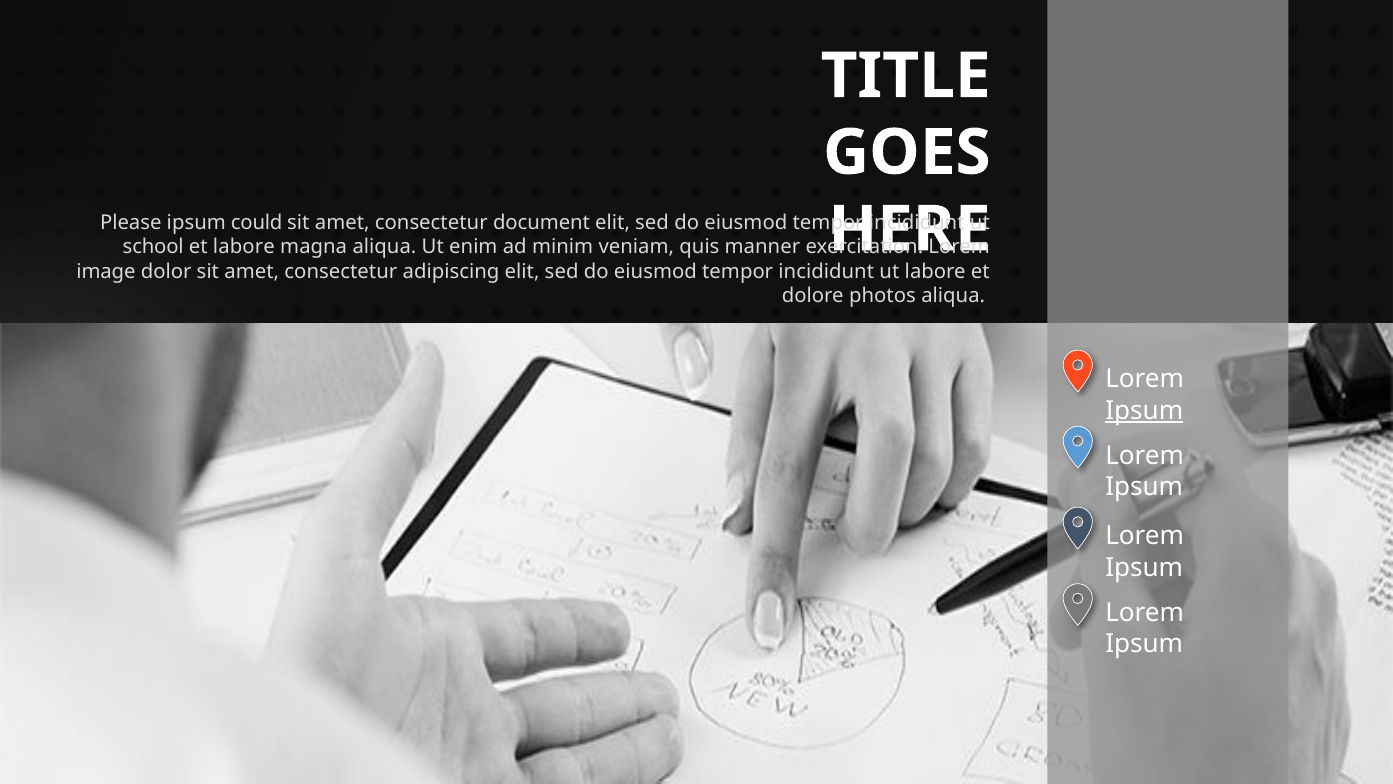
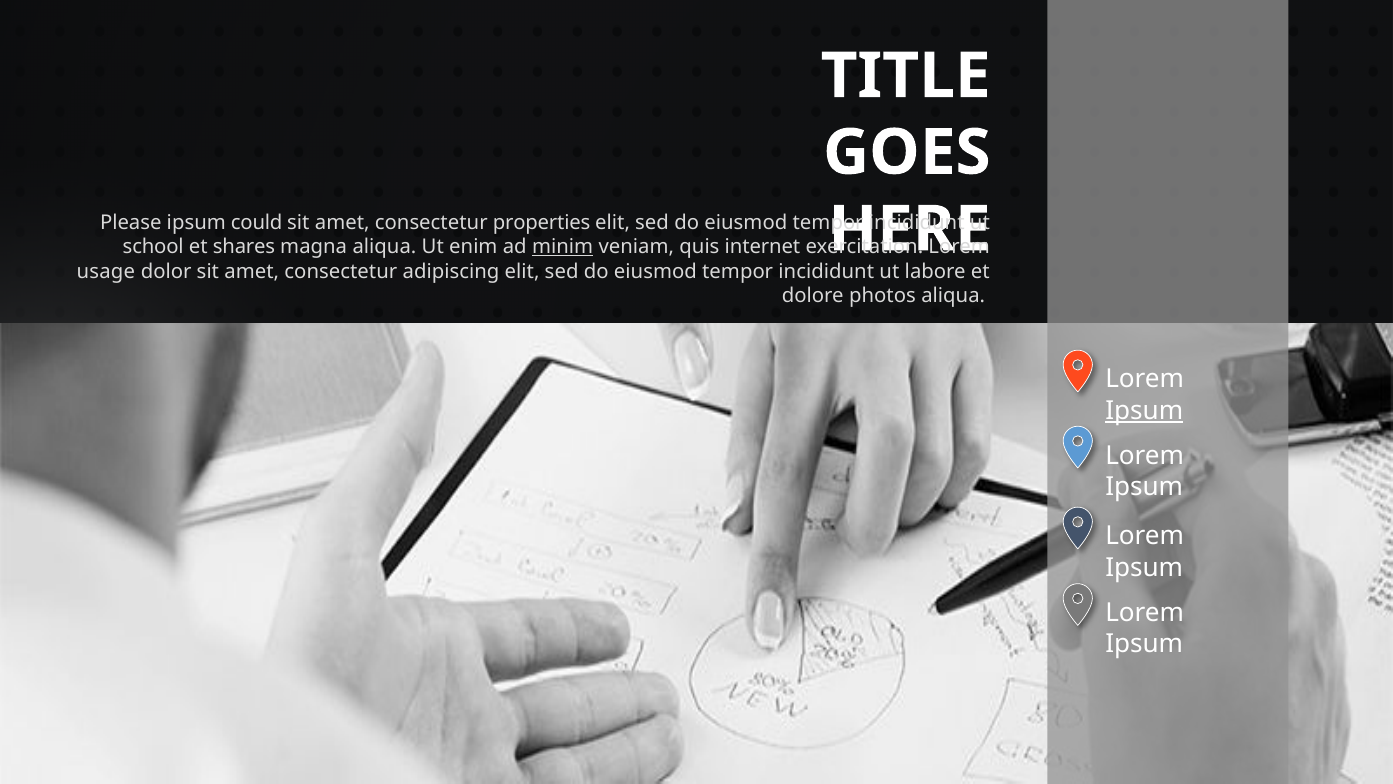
document: document -> properties
et labore: labore -> shares
minim underline: none -> present
manner: manner -> internet
image: image -> usage
